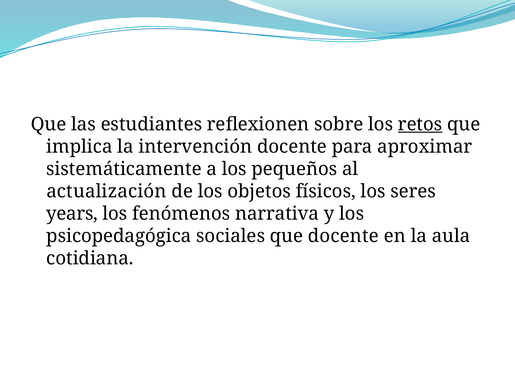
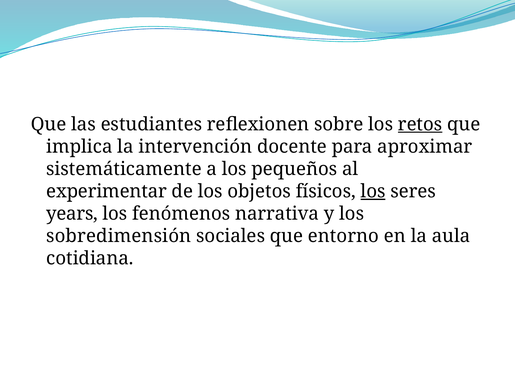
actualización: actualización -> experimentar
los at (373, 191) underline: none -> present
psicopedagógica: psicopedagógica -> sobredimensión
que docente: docente -> entorno
